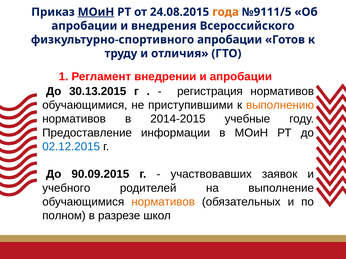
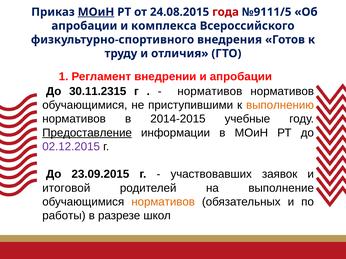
года colour: orange -> red
внедрения: внедрения -> комплекса
физкультурно-спортивного апробации: апробации -> внедрения
30.13.2015: 30.13.2015 -> 30.11.2315
регистрация at (210, 91): регистрация -> нормативов
Предоставление underline: none -> present
02.12.2015 colour: blue -> purple
90.09.2015: 90.09.2015 -> 23.09.2015
учебного: учебного -> итоговой
полном: полном -> работы
